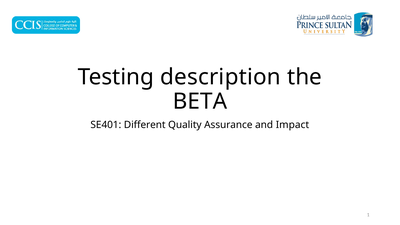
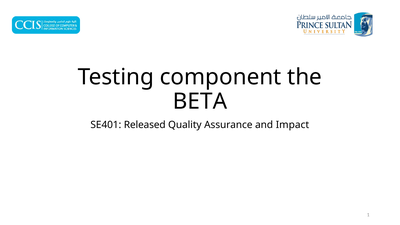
description: description -> component
Different: Different -> Released
